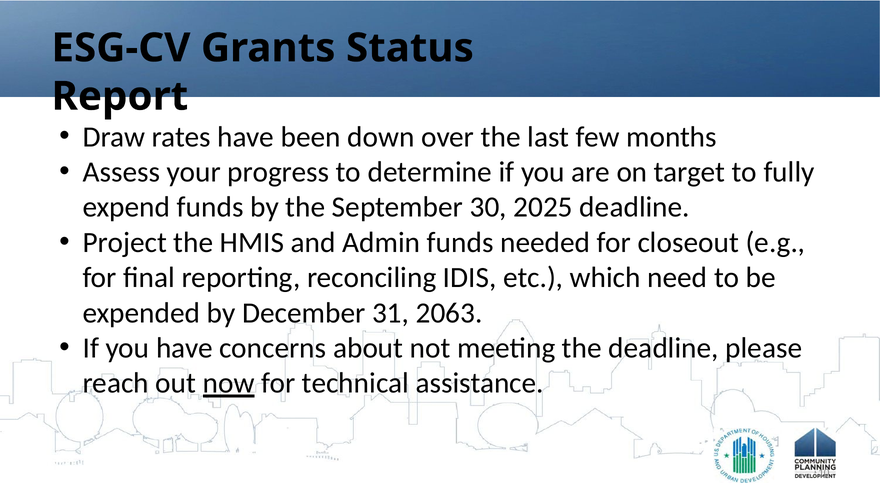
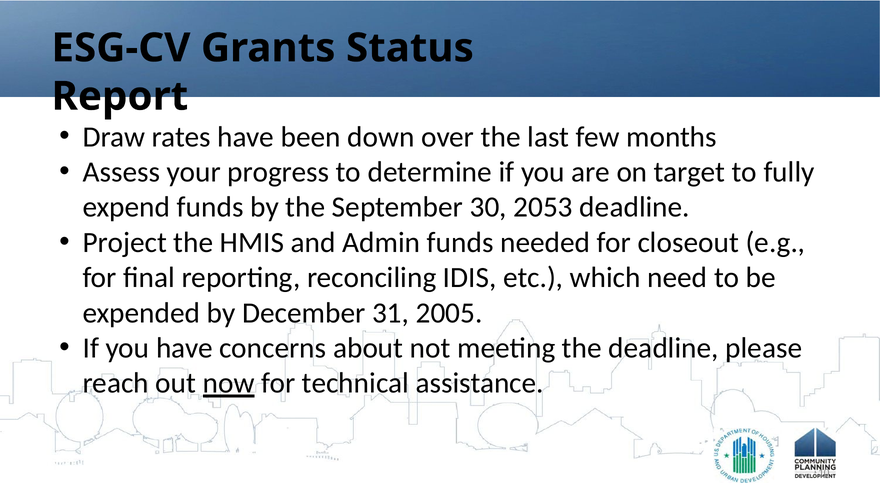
2025: 2025 -> 2053
2063: 2063 -> 2005
